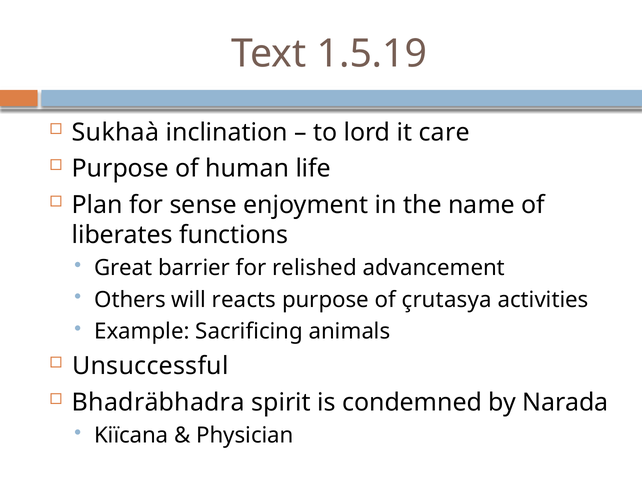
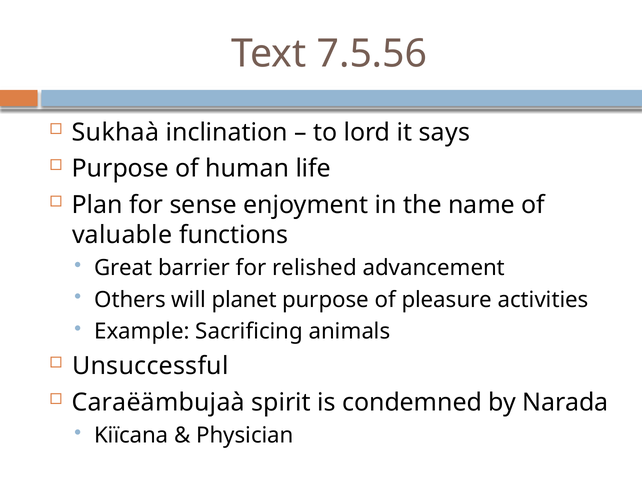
1.5.19: 1.5.19 -> 7.5.56
care: care -> says
liberates: liberates -> valuable
reacts: reacts -> planet
çrutasya: çrutasya -> pleasure
Bhadräbhadra: Bhadräbhadra -> Caraëämbujaà
